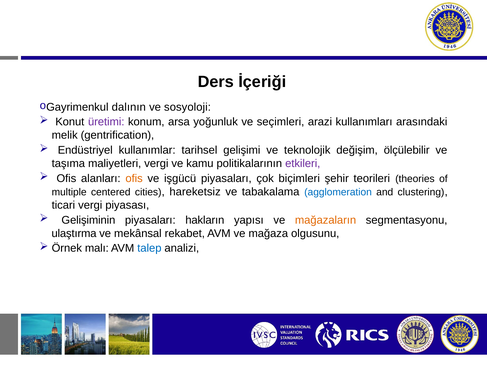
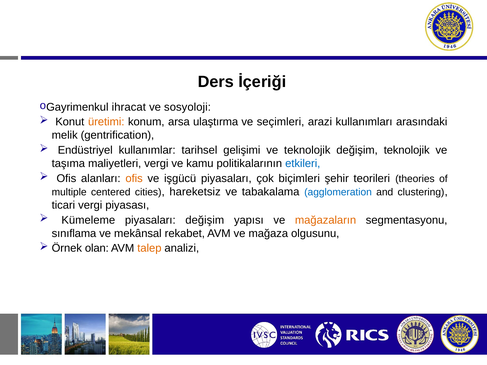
dalının: dalının -> ihracat
üretimi colour: purple -> orange
yoğunluk: yoğunluk -> ulaştırma
değişim ölçülebilir: ölçülebilir -> teknolojik
etkileri colour: purple -> blue
Gelişiminin: Gelişiminin -> Kümeleme
piyasaları hakların: hakların -> değişim
ulaştırma: ulaştırma -> sınıflama
malı: malı -> olan
talep colour: blue -> orange
